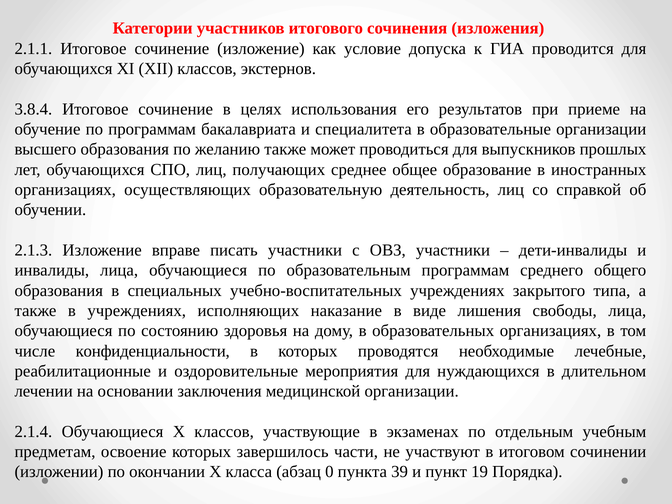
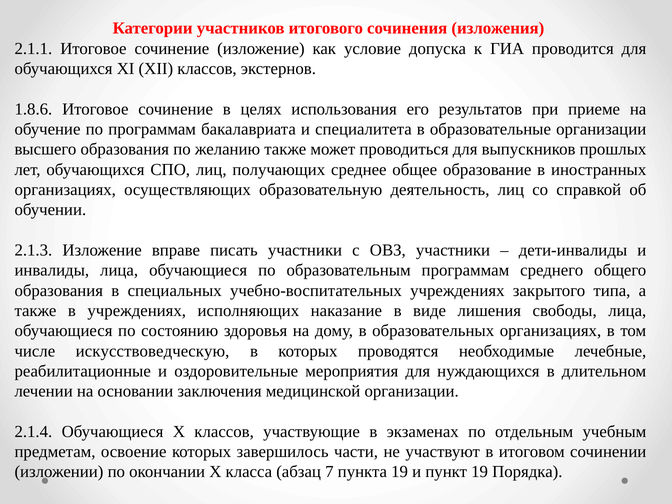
3.8.4: 3.8.4 -> 1.8.6
конфиденциальности: конфиденциальности -> искусствоведческую
0: 0 -> 7
пункта 39: 39 -> 19
